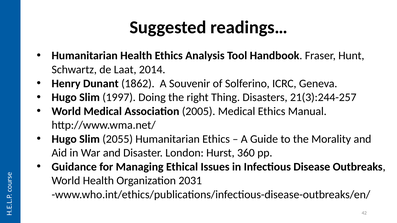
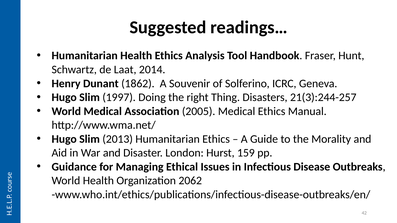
2055: 2055 -> 2013
360: 360 -> 159
2031: 2031 -> 2062
